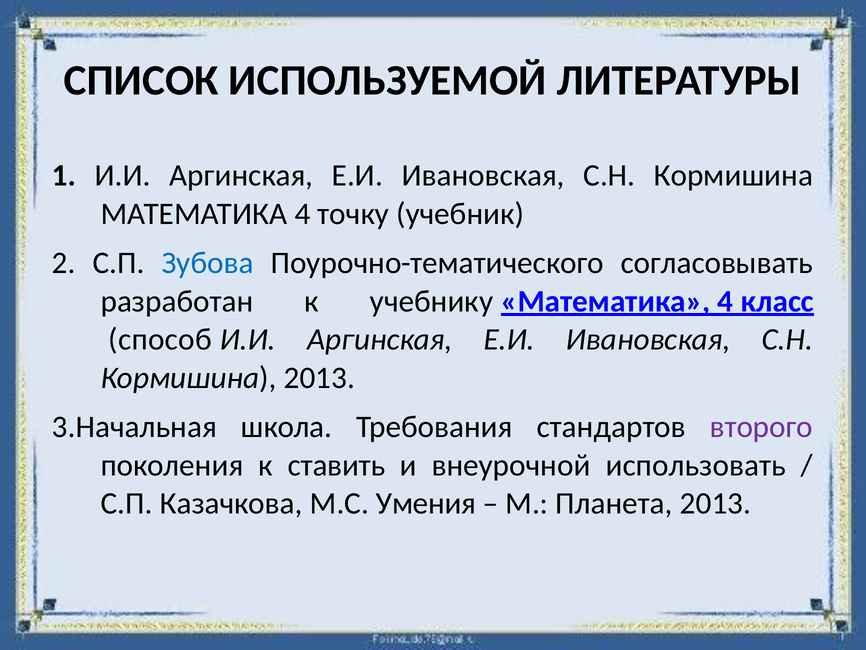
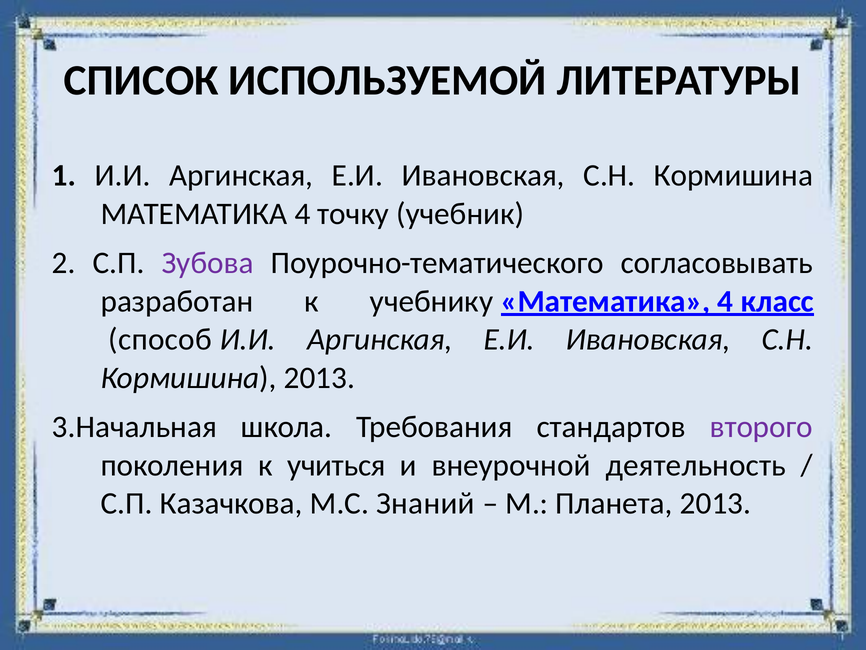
Зубова colour: blue -> purple
ставить: ставить -> учиться
использовать: использовать -> деятельность
Умения: Умения -> Знаний
